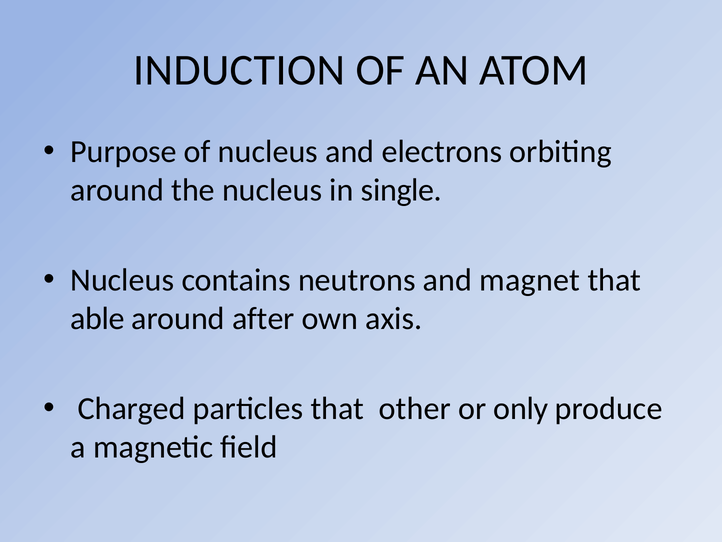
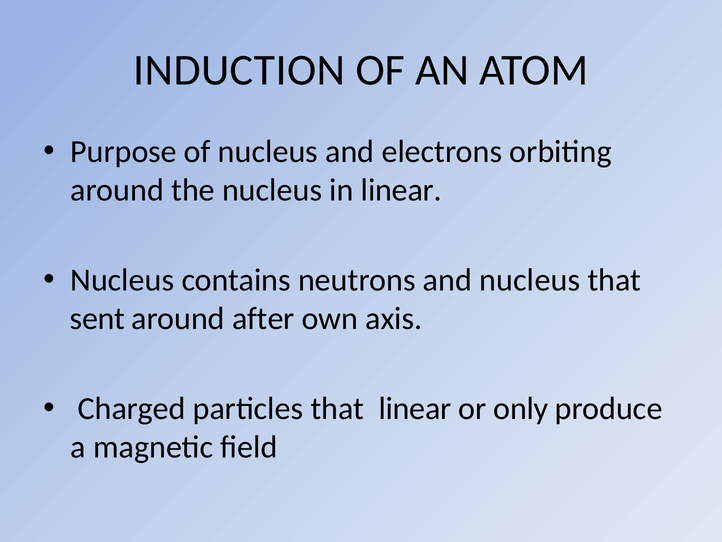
in single: single -> linear
and magnet: magnet -> nucleus
able: able -> sent
that other: other -> linear
